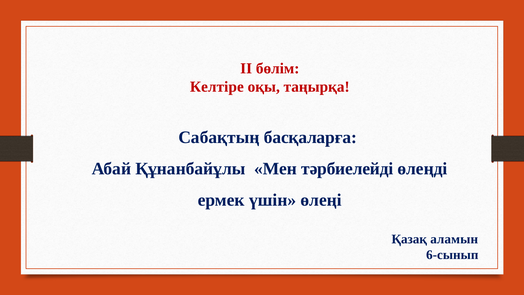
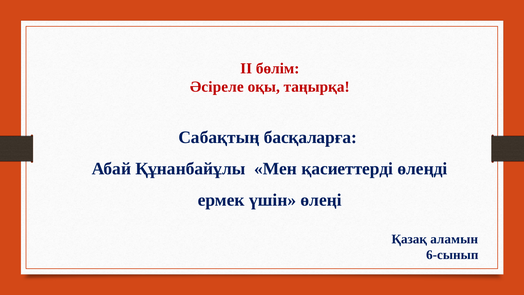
Келтіре: Келтіре -> Әсіреле
тәрбиелейді: тәрбиелейді -> қасиеттерді
